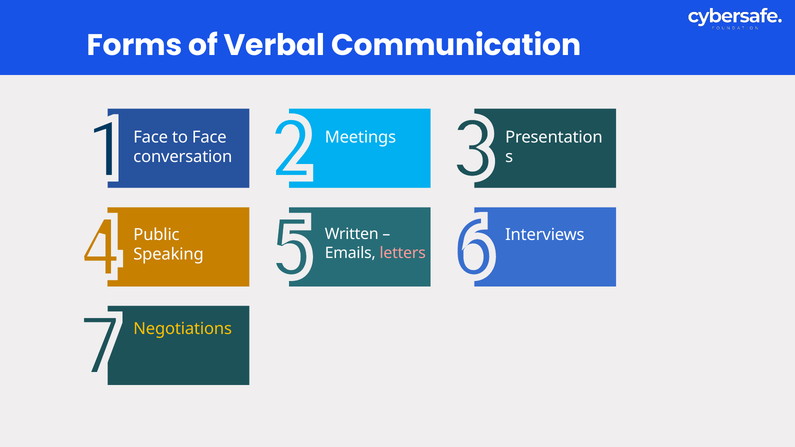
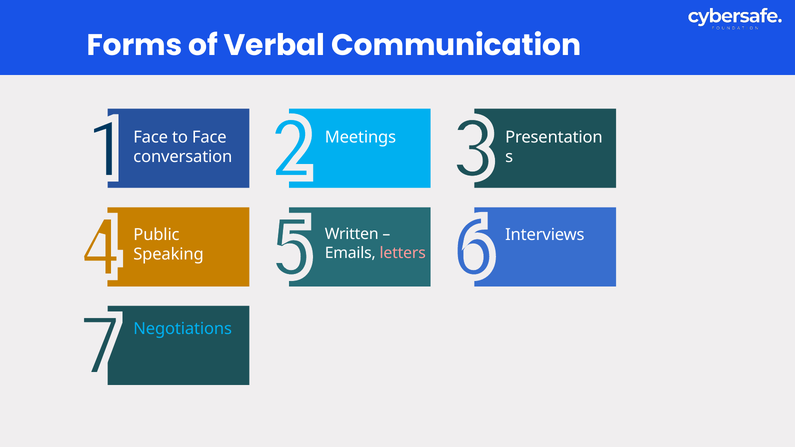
Negotiations colour: yellow -> light blue
